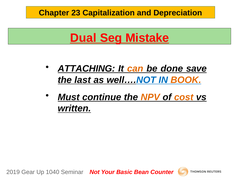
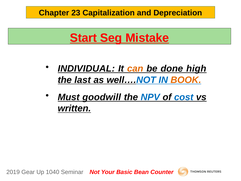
Dual: Dual -> Start
ATTACHING: ATTACHING -> INDIVIDUAL
save: save -> high
continue: continue -> goodwill
NPV colour: orange -> blue
cost colour: orange -> blue
